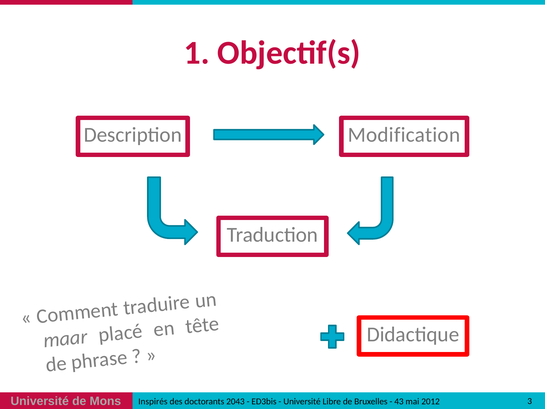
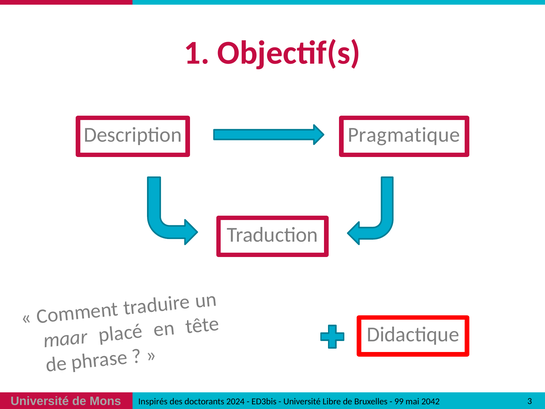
Modification: Modification -> Pragmatique
2043: 2043 -> 2024
43: 43 -> 99
2012: 2012 -> 2042
